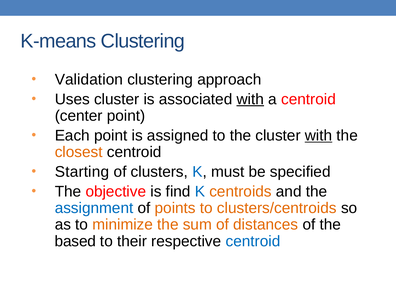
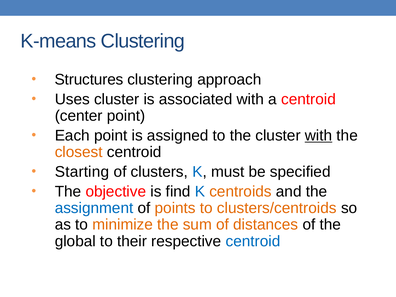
Validation: Validation -> Structures
with at (250, 99) underline: present -> none
based: based -> global
